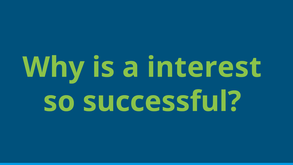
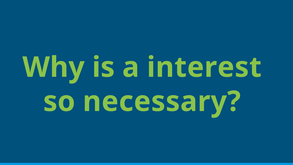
successful: successful -> necessary
